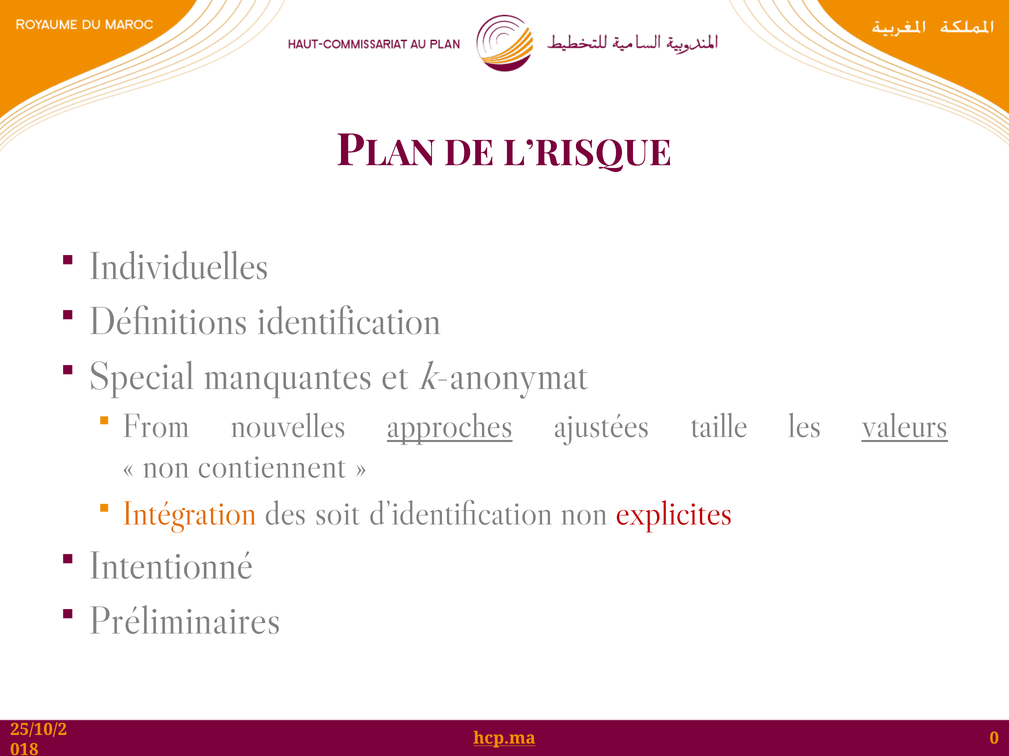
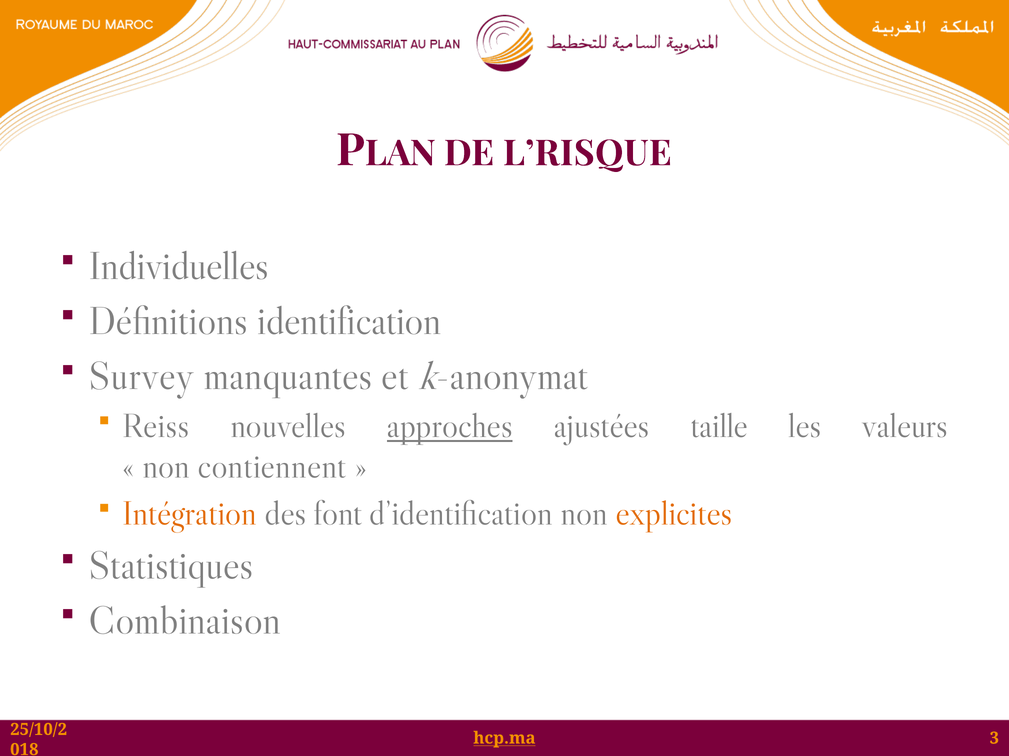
Special: Special -> Survey
From: From -> Reiss
valeurs underline: present -> none
soit: soit -> font
explicites colour: red -> orange
Intentionné: Intentionné -> Statistiques
Préliminaires: Préliminaires -> Combinaison
0: 0 -> 3
